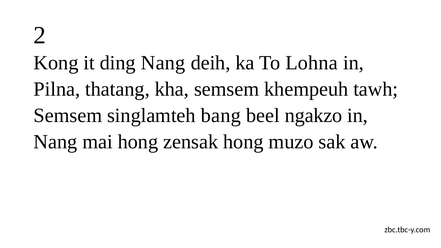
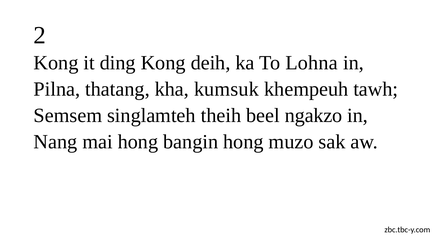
ding Nang: Nang -> Kong
kha semsem: semsem -> kumsuk
bang: bang -> theih
zensak: zensak -> bangin
